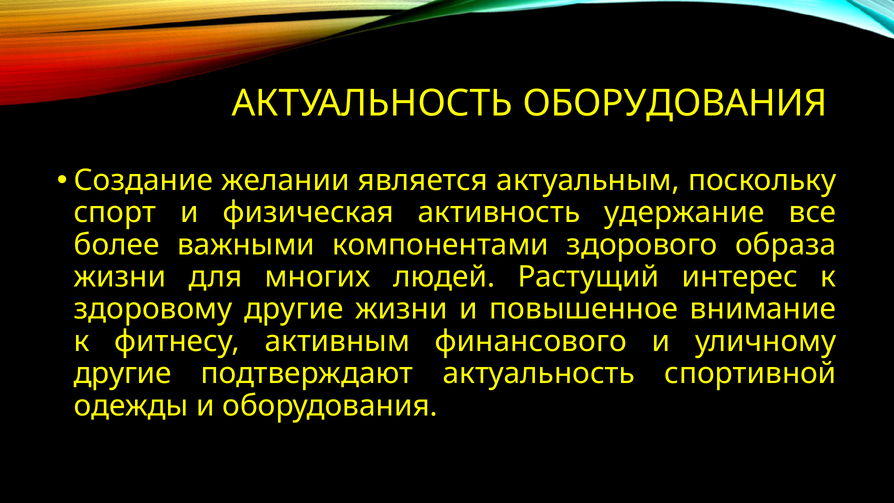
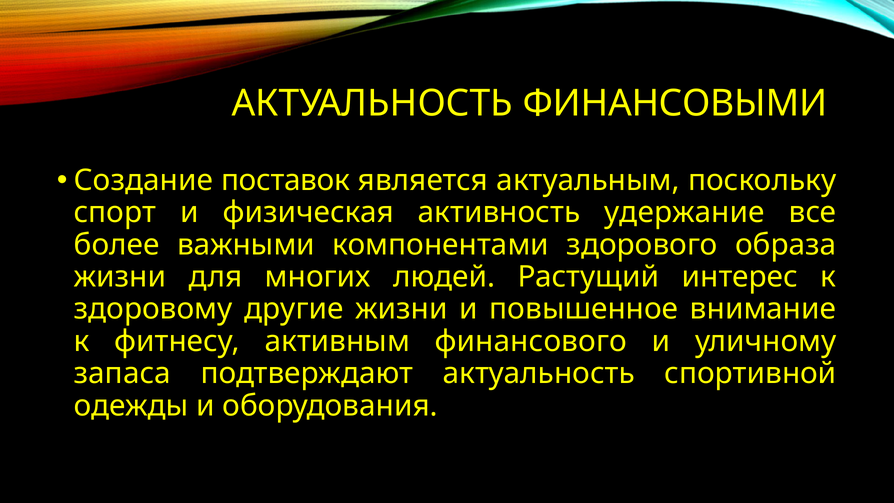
АКТУАЛЬНОСТЬ ОБОРУДОВАНИЯ: ОБОРУДОВАНИЯ -> ФИНАНСОВЫМИ
желании: желании -> поставок
другие at (123, 373): другие -> запаса
